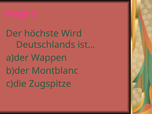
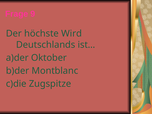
Wappen: Wappen -> Oktober
